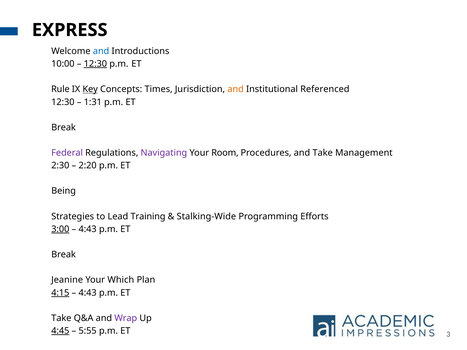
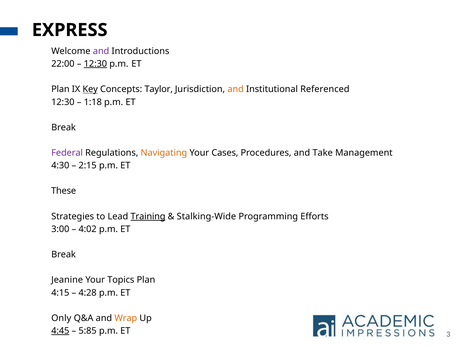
and at (101, 51) colour: blue -> purple
10:00: 10:00 -> 22:00
Rule at (60, 89): Rule -> Plan
Times: Times -> Taylor
1:31: 1:31 -> 1:18
Navigating colour: purple -> orange
Room: Room -> Cases
2:30: 2:30 -> 4:30
2:20: 2:20 -> 2:15
Being: Being -> These
Training underline: none -> present
3:00 underline: present -> none
4:43 at (88, 229): 4:43 -> 4:02
Which: Which -> Topics
4:15 underline: present -> none
4:43 at (88, 293): 4:43 -> 4:28
Take at (61, 318): Take -> Only
Wrap colour: purple -> orange
5:55: 5:55 -> 5:85
